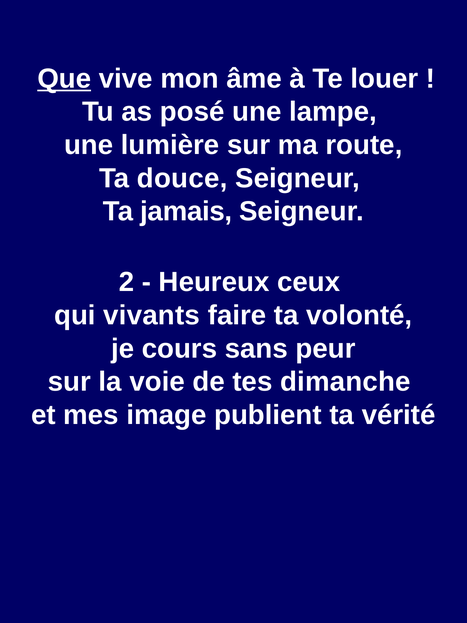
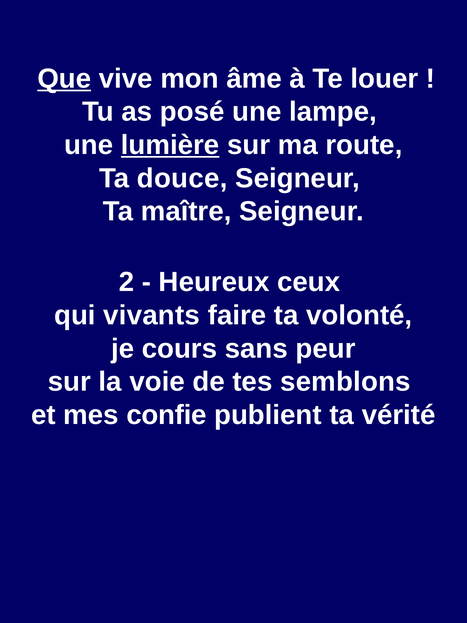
lumière underline: none -> present
jamais: jamais -> maître
dimanche: dimanche -> semblons
image: image -> confie
